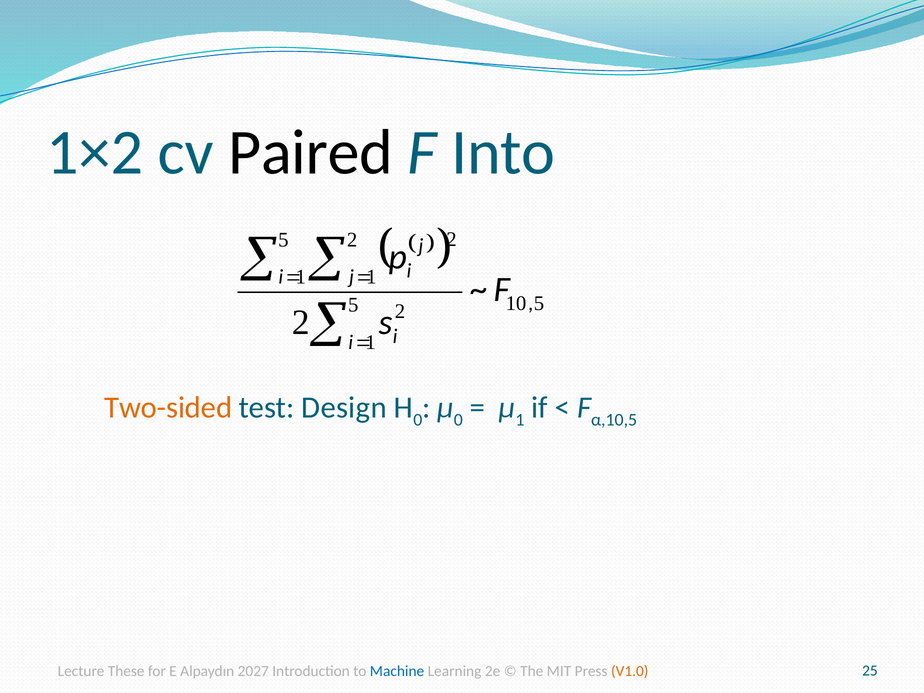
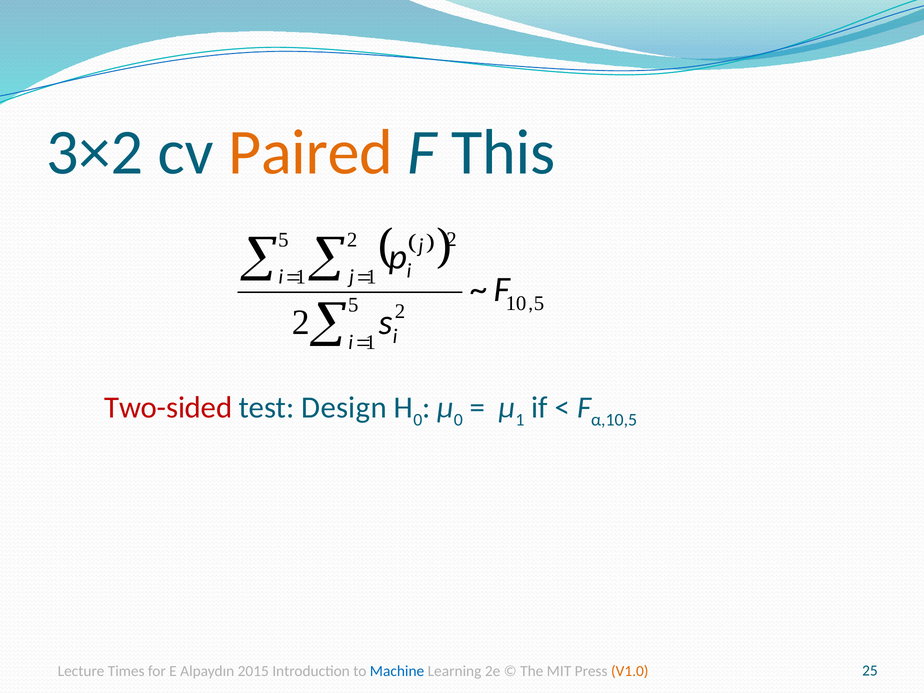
1×2: 1×2 -> 3×2
Paired colour: black -> orange
Into: Into -> This
Two-sided colour: orange -> red
These: These -> Times
2027: 2027 -> 2015
